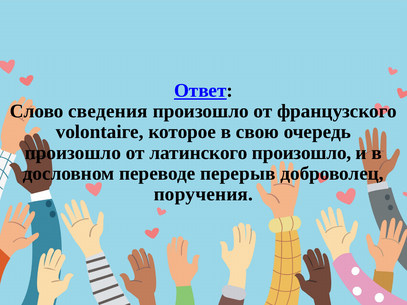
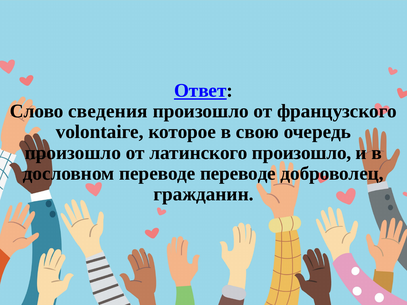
переводе перерыв: перерыв -> переводе
поручения: поручения -> гражданин
